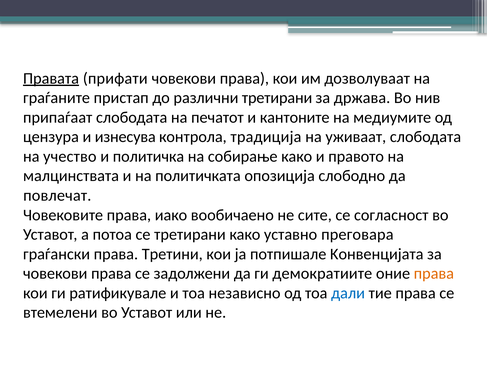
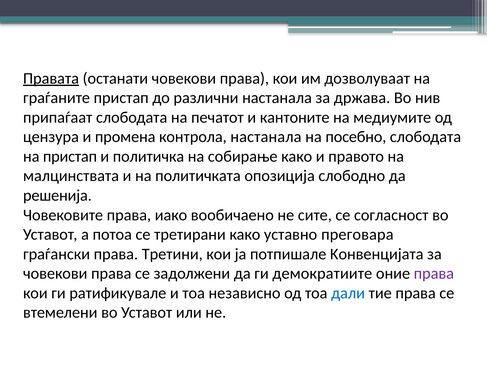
прифати: прифати -> останати
различни третирани: третирани -> настанала
изнесува: изнесува -> промена
контрола традиција: традиција -> настанала
уживаат: уживаат -> посебно
на учество: учество -> пристап
повлечат: повлечат -> решенија
права at (434, 273) colour: orange -> purple
